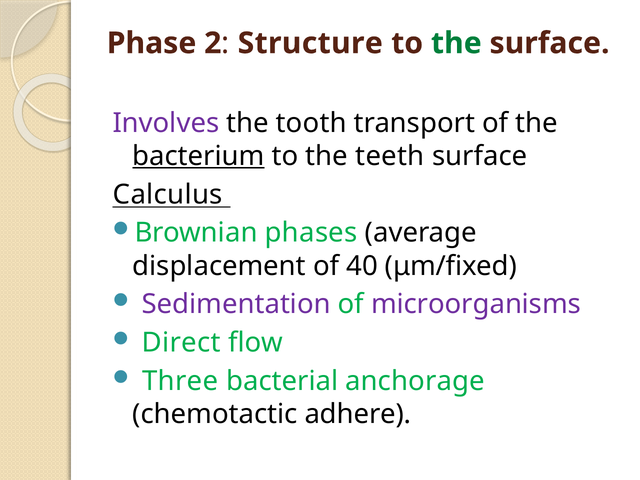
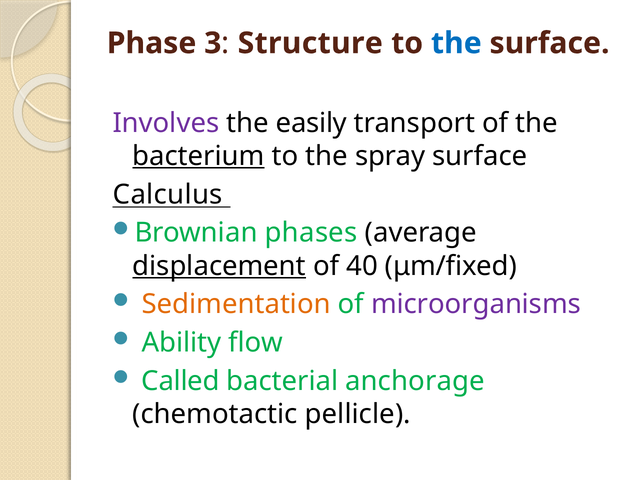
2: 2 -> 3
the at (456, 43) colour: green -> blue
tooth: tooth -> easily
teeth: teeth -> spray
displacement underline: none -> present
Sedimentation colour: purple -> orange
Direct: Direct -> Ability
Three: Three -> Called
adhere: adhere -> pellicle
